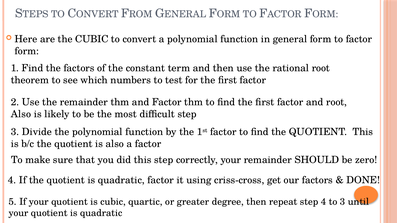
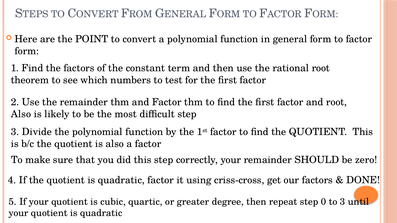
the CUBIC: CUBIC -> POINT
step 4: 4 -> 0
